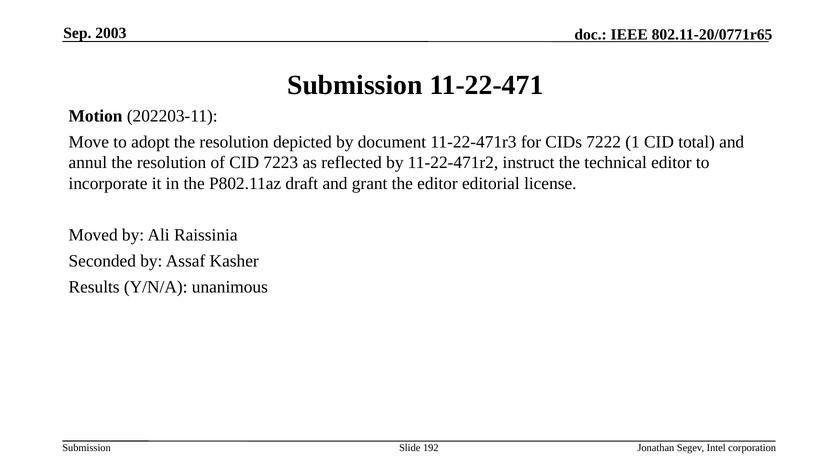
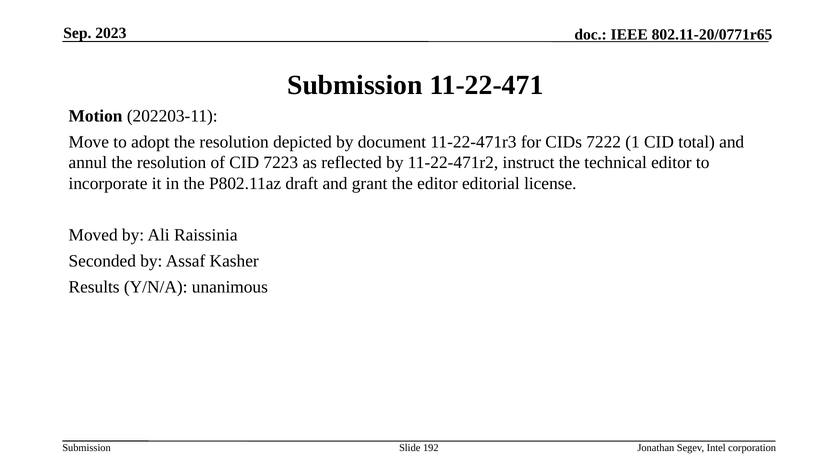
2003: 2003 -> 2023
